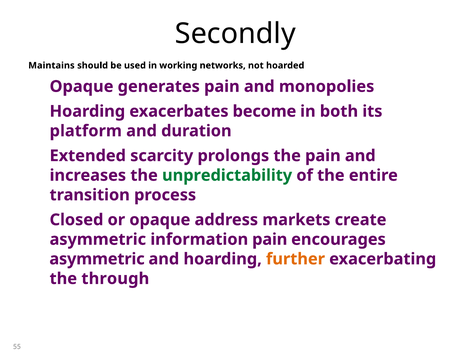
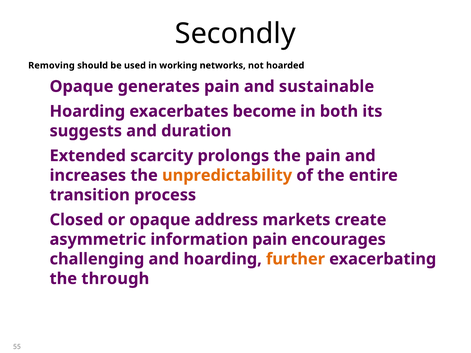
Maintains: Maintains -> Removing
monopolies: monopolies -> sustainable
platform: platform -> suggests
unpredictability colour: green -> orange
asymmetric at (97, 259): asymmetric -> challenging
